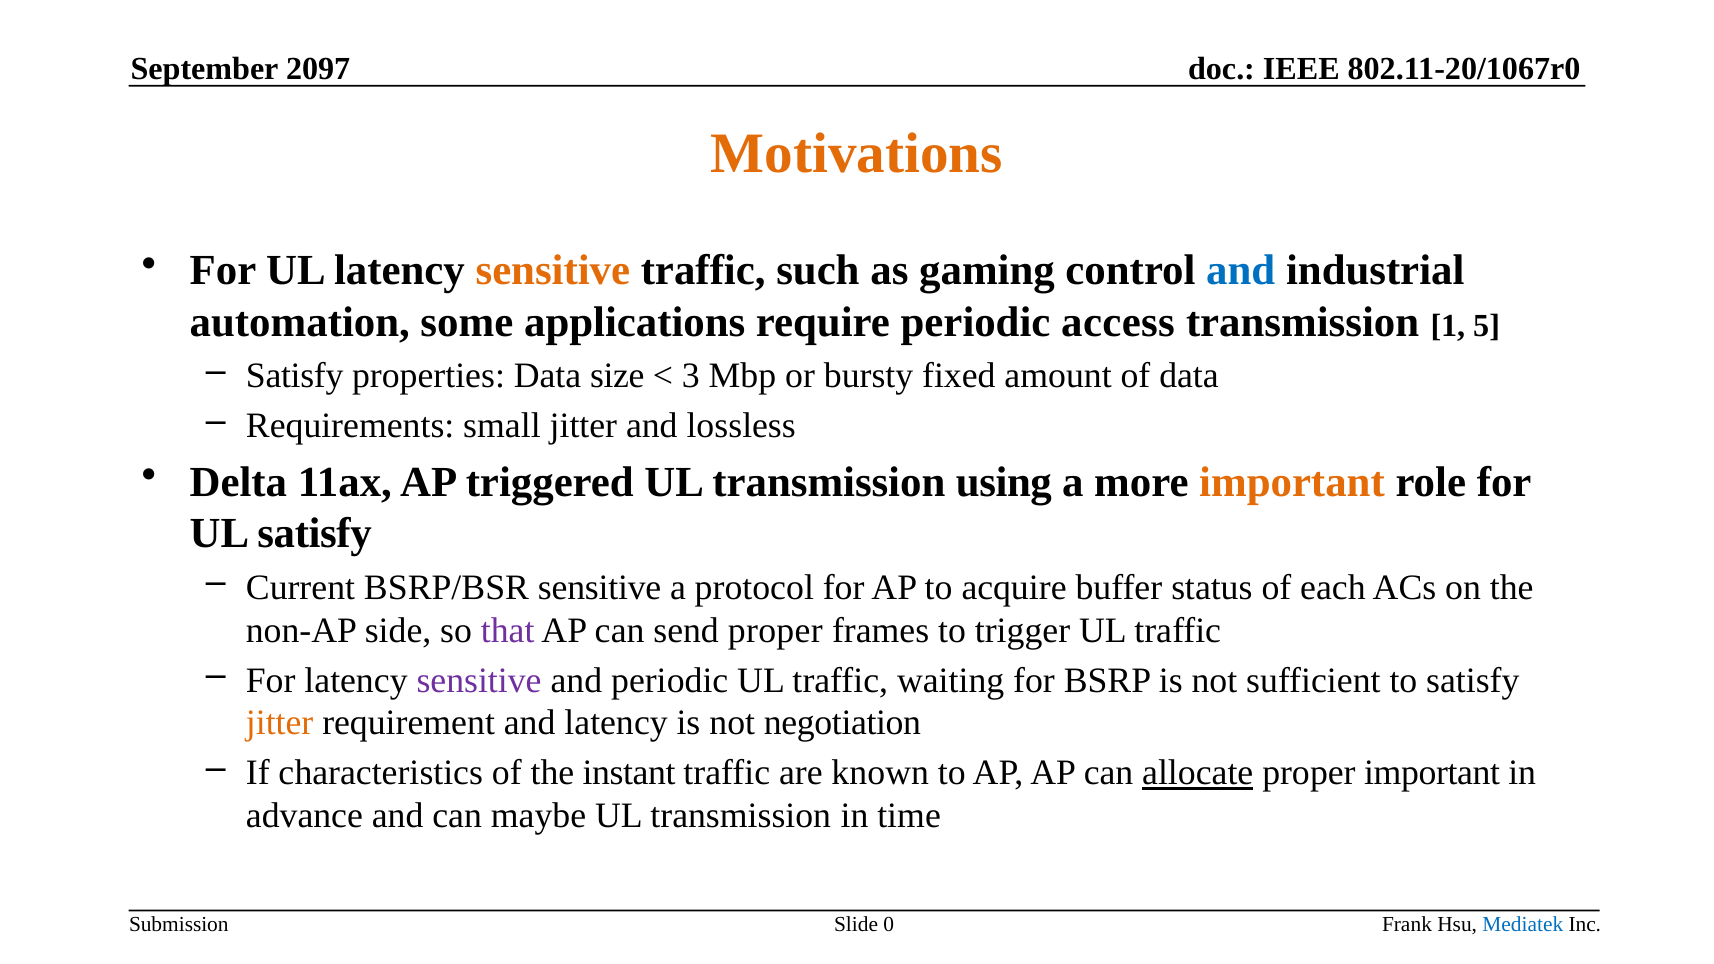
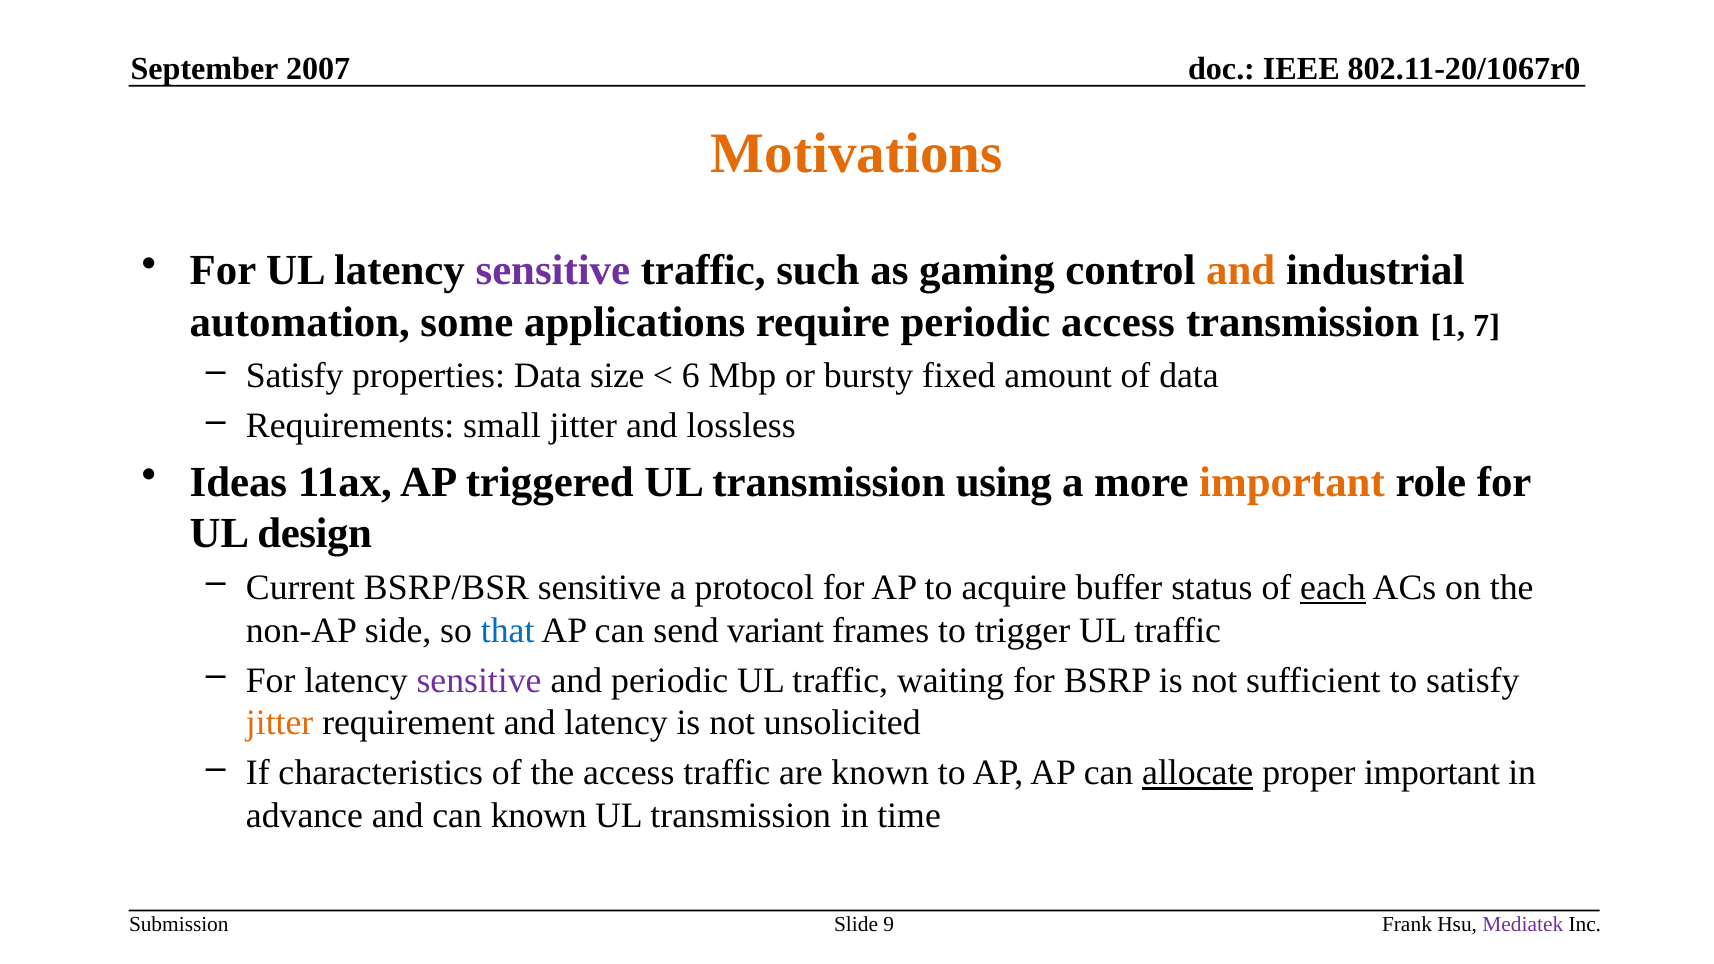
2097: 2097 -> 2007
sensitive at (553, 271) colour: orange -> purple
and at (1241, 271) colour: blue -> orange
5: 5 -> 7
3: 3 -> 6
Delta: Delta -> Ideas
UL satisfy: satisfy -> design
each underline: none -> present
that colour: purple -> blue
send proper: proper -> variant
negotiation: negotiation -> unsolicited
the instant: instant -> access
can maybe: maybe -> known
0: 0 -> 9
Mediatek colour: blue -> purple
